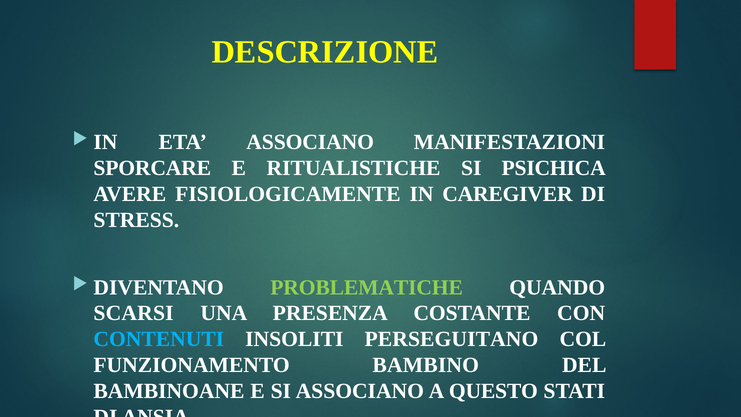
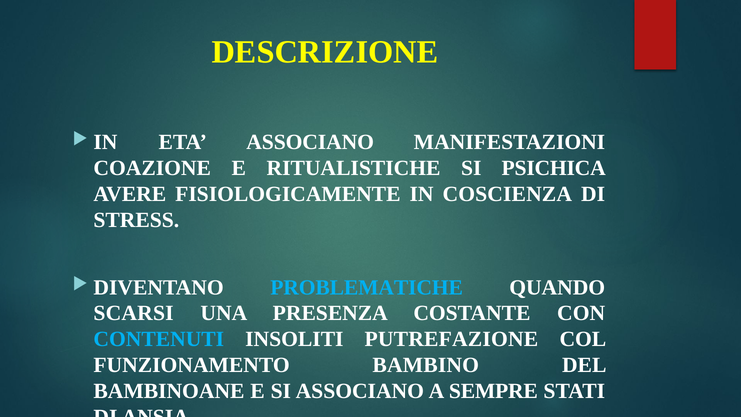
SPORCARE: SPORCARE -> COAZIONE
CAREGIVER: CAREGIVER -> COSCIENZA
PROBLEMATICHE colour: light green -> light blue
PERSEGUITANO: PERSEGUITANO -> PUTREFAZIONE
QUESTO: QUESTO -> SEMPRE
